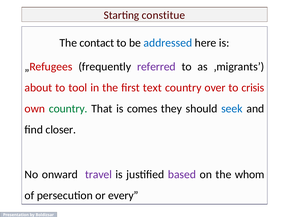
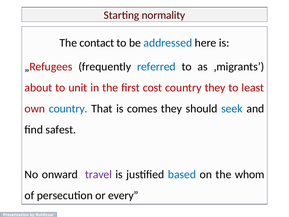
constitue: constitue -> normality
referred colour: purple -> blue
tool: tool -> unit
text: text -> cost
country over: over -> they
crisis: crisis -> least
country at (68, 108) colour: green -> blue
closer: closer -> safest
based colour: purple -> blue
